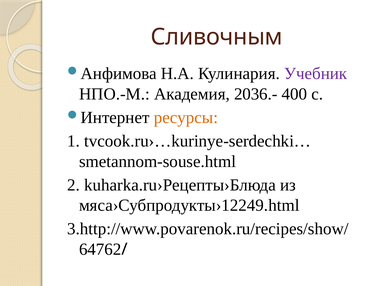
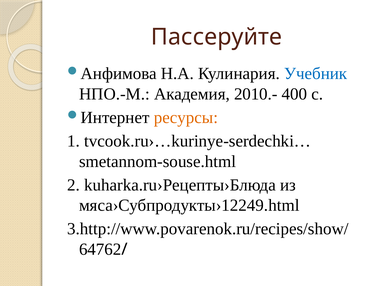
Сливочным: Сливочным -> Пассеруйте
Учебник colour: purple -> blue
2036.-: 2036.- -> 2010.-
